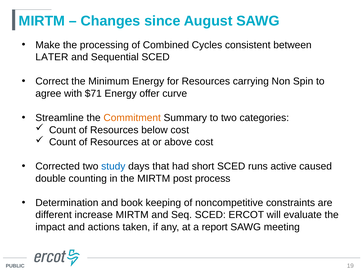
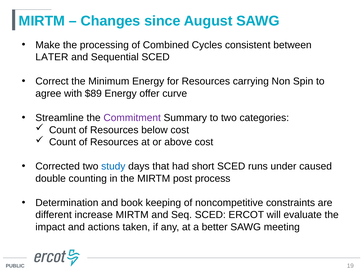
$71: $71 -> $89
Commitment colour: orange -> purple
active: active -> under
report: report -> better
